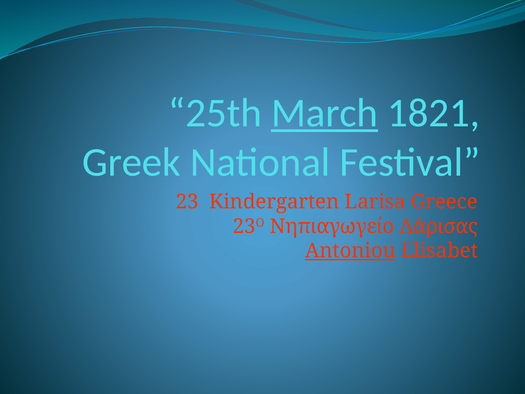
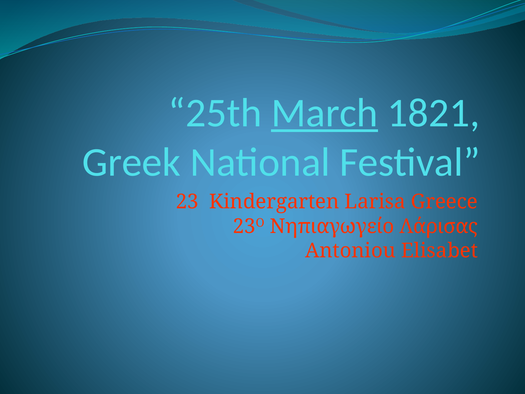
Antoniou underline: present -> none
